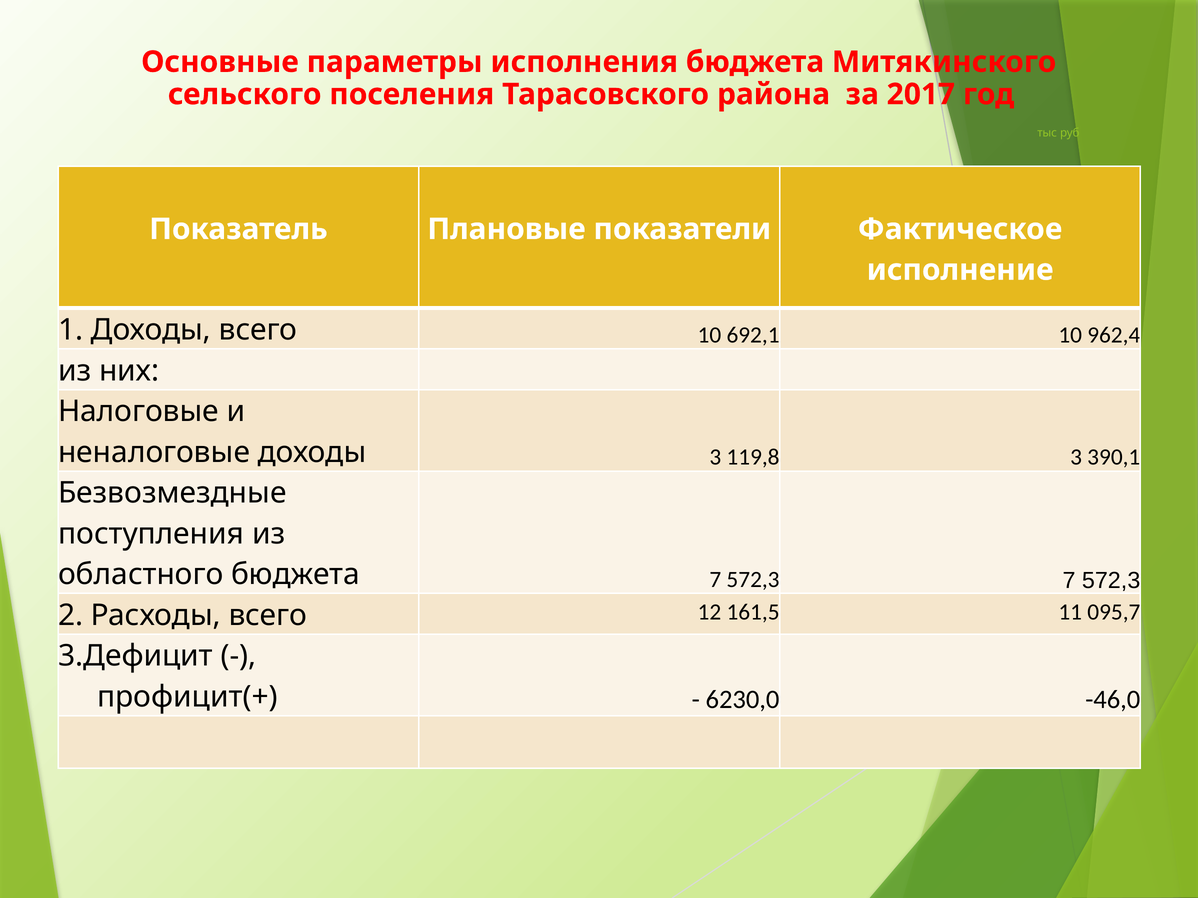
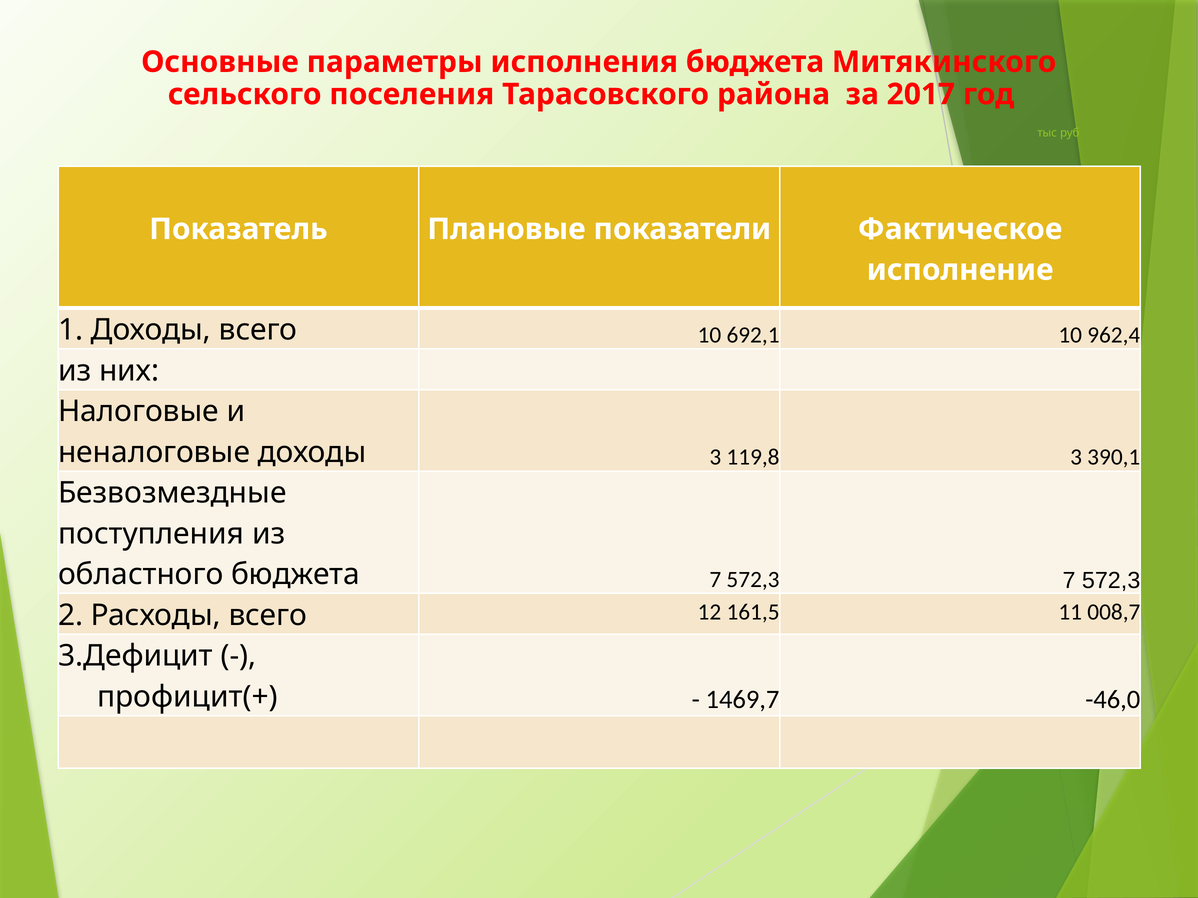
095,7: 095,7 -> 008,7
6230,0: 6230,0 -> 1469,7
